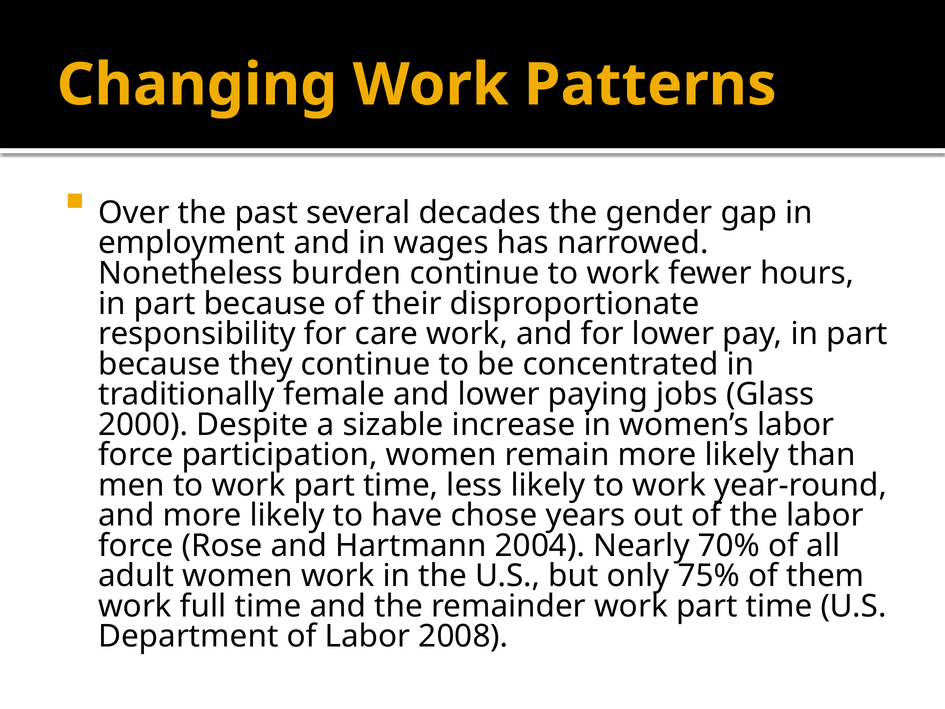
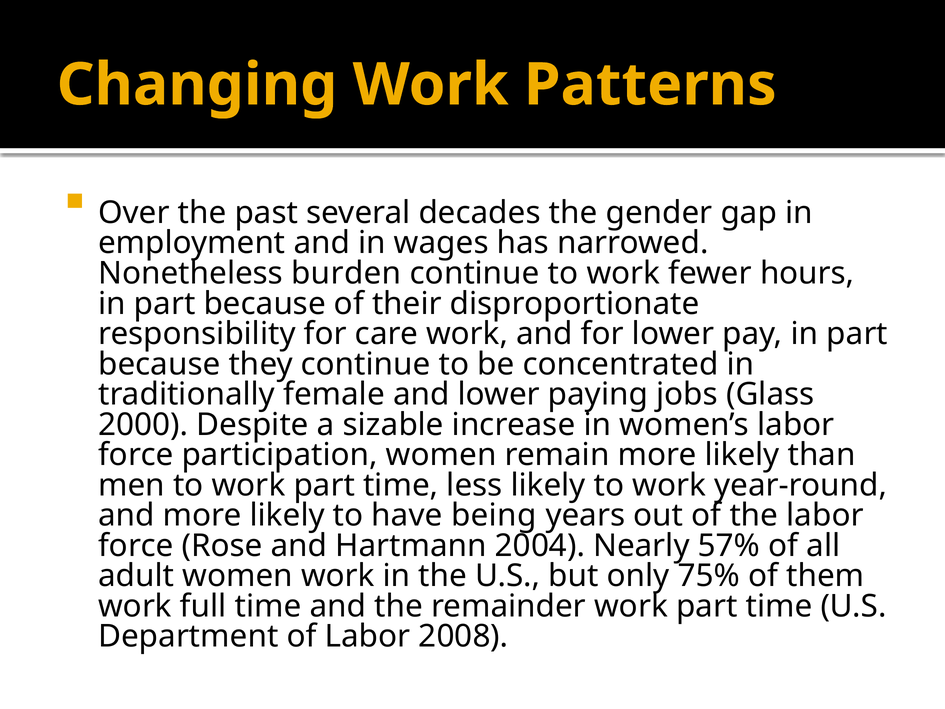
chose: chose -> being
70%: 70% -> 57%
